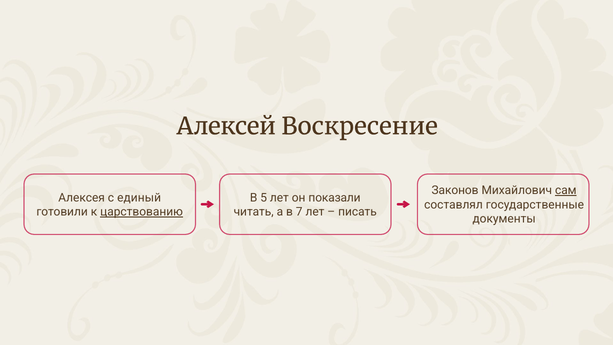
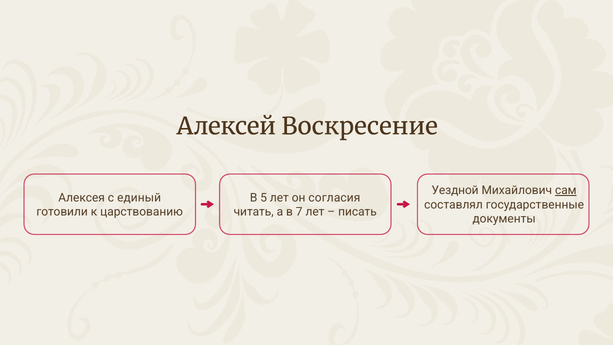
Законов: Законов -> Уездной
показали: показали -> согласия
царствованию underline: present -> none
